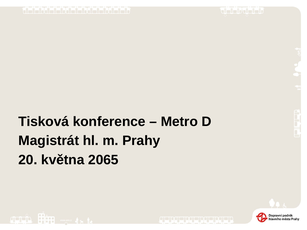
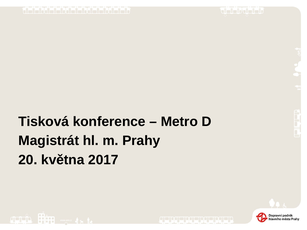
2065: 2065 -> 2017
